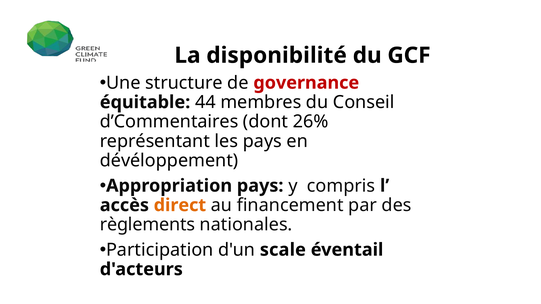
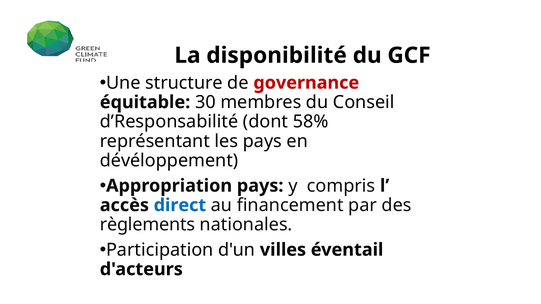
44: 44 -> 30
d’Commentaires: d’Commentaires -> d’Responsabilité
26%: 26% -> 58%
direct colour: orange -> blue
scale: scale -> villes
